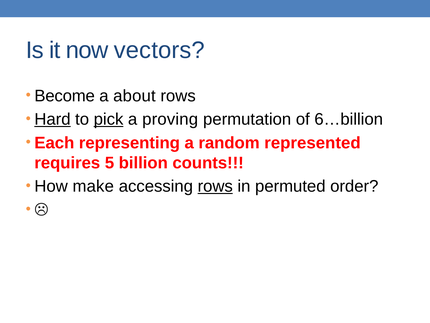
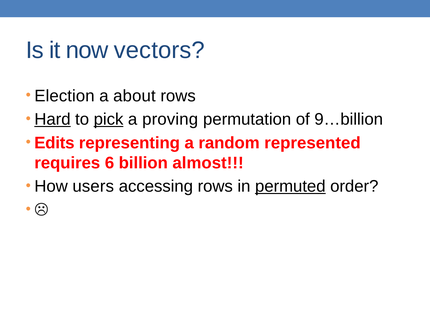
Become: Become -> Election
6…billion: 6…billion -> 9…billion
Each: Each -> Edits
5: 5 -> 6
counts: counts -> almost
make: make -> users
rows at (215, 186) underline: present -> none
permuted underline: none -> present
